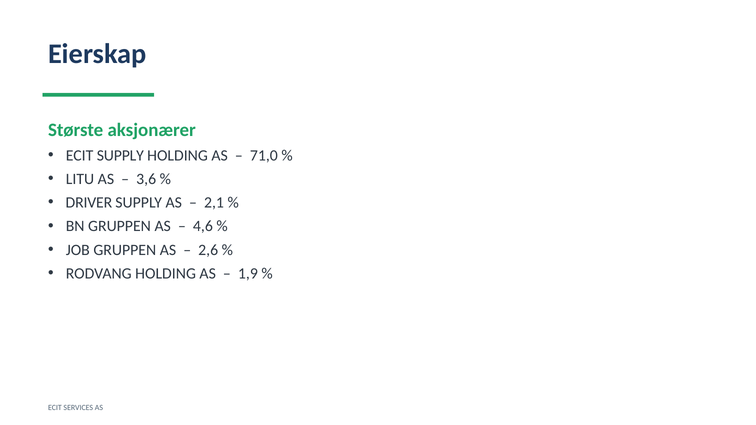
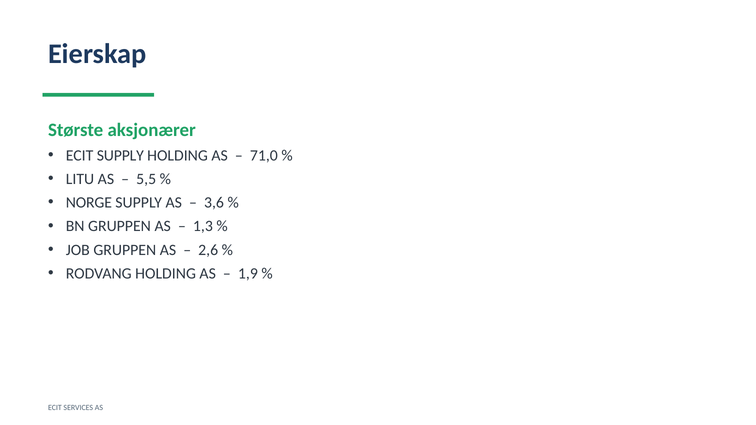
3,6: 3,6 -> 5,5
DRIVER: DRIVER -> NORGE
2,1: 2,1 -> 3,6
4,6: 4,6 -> 1,3
